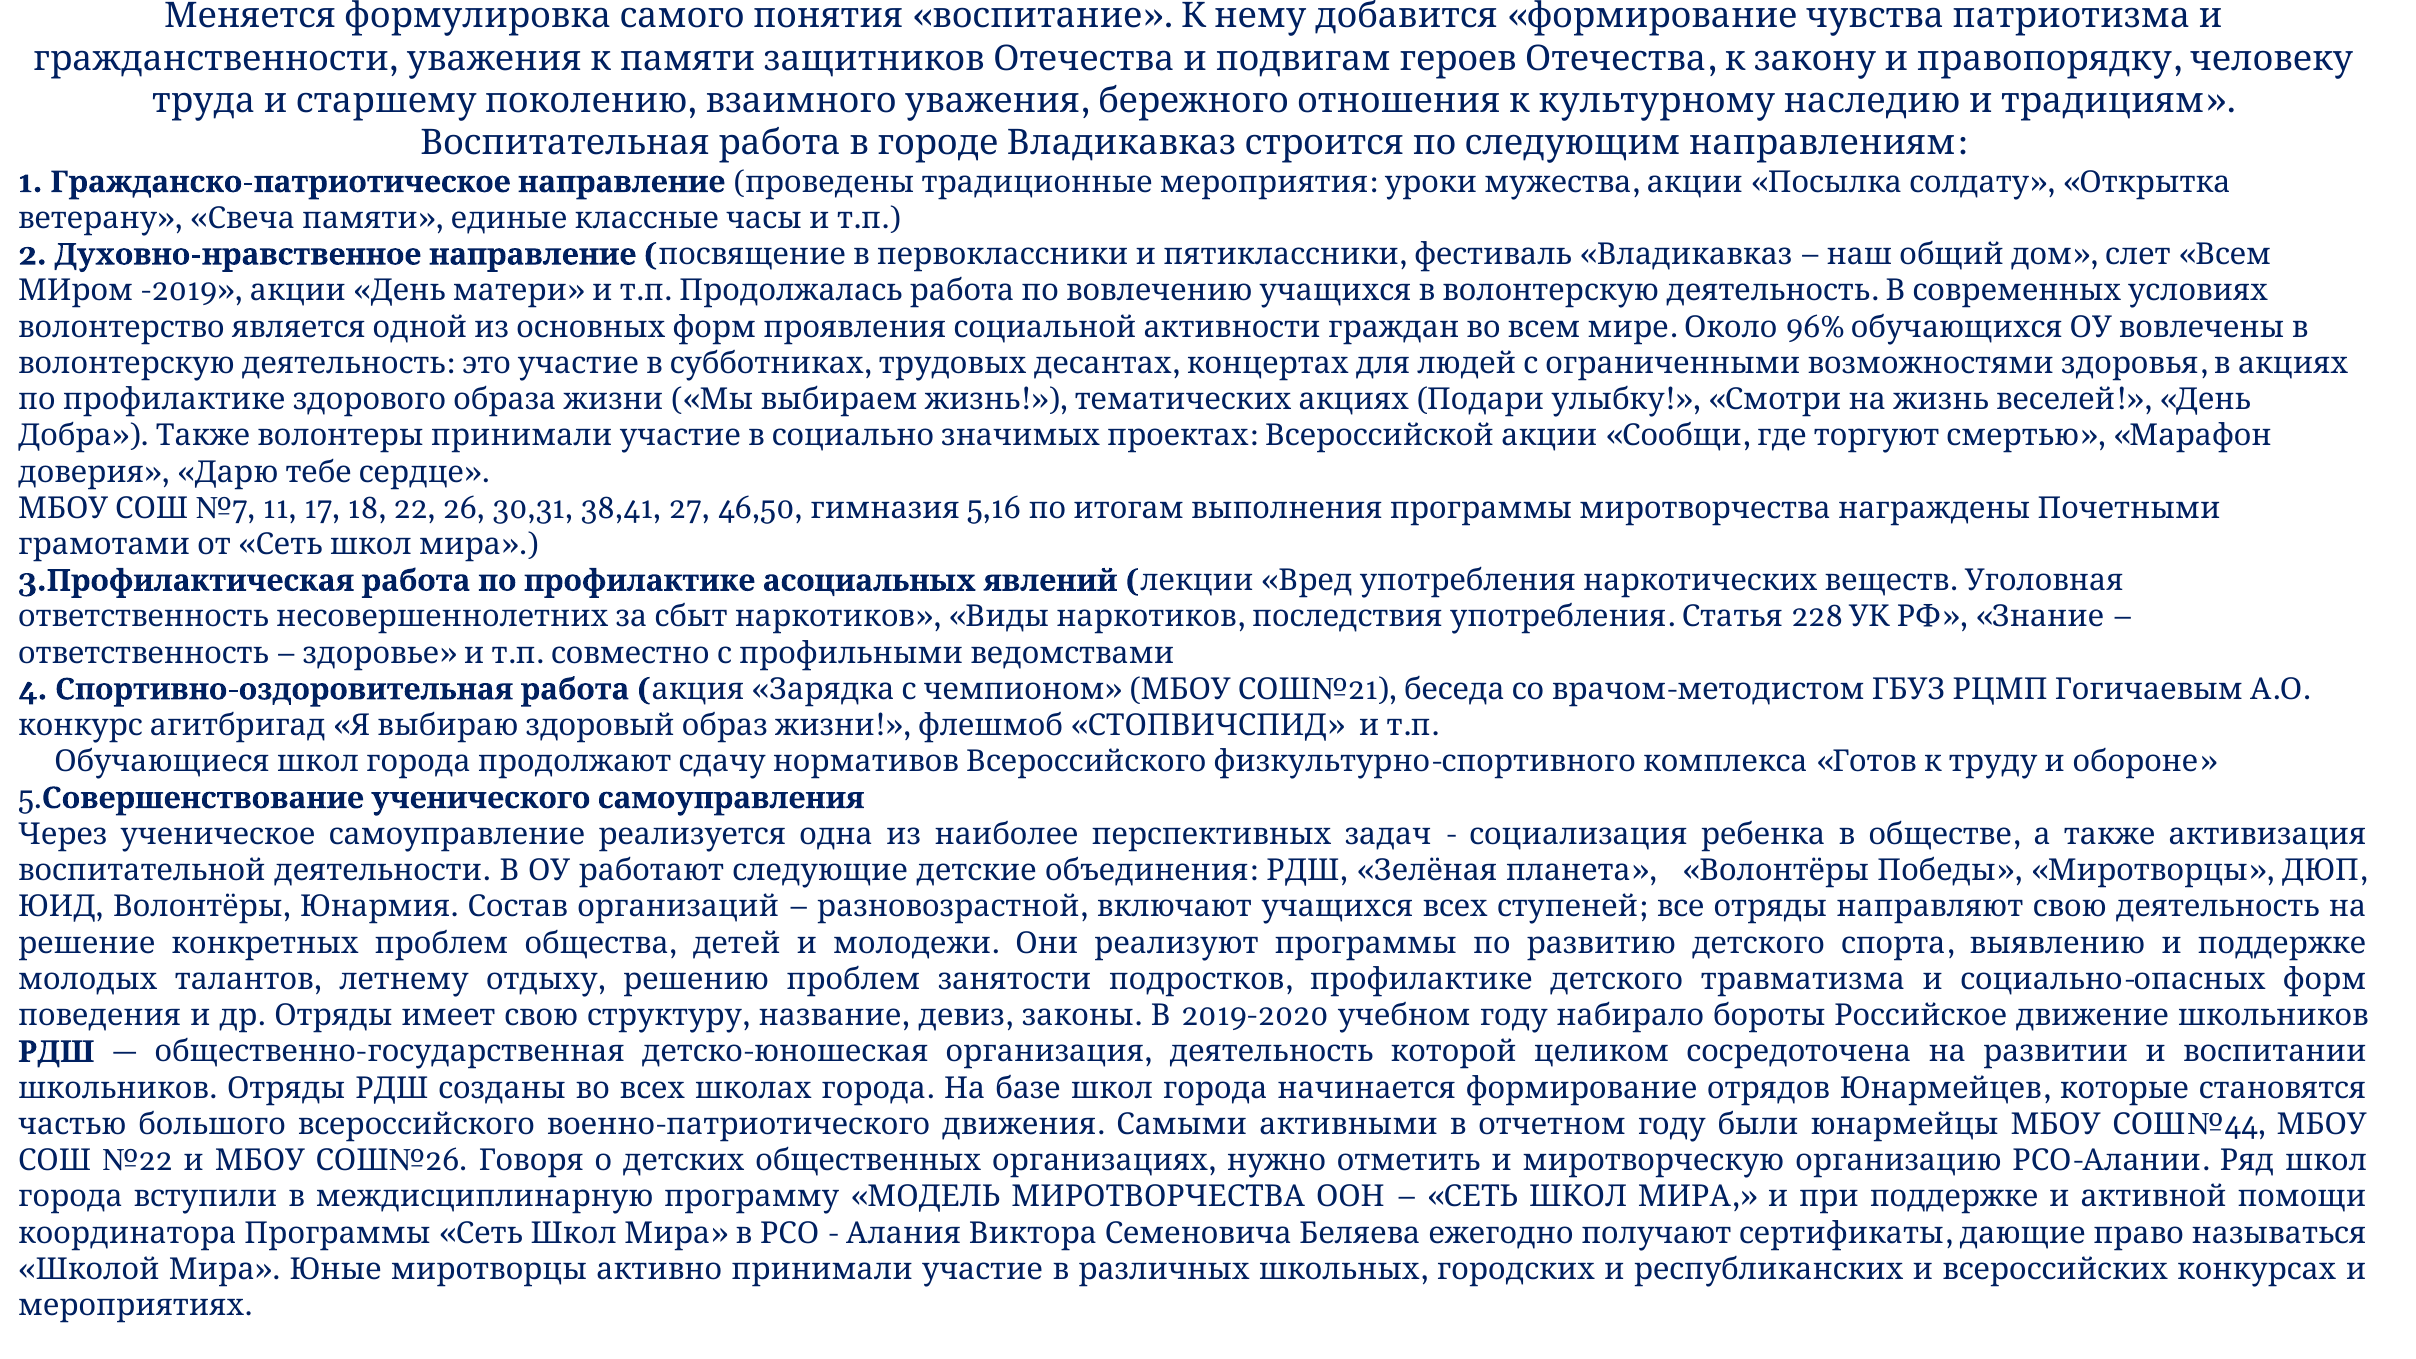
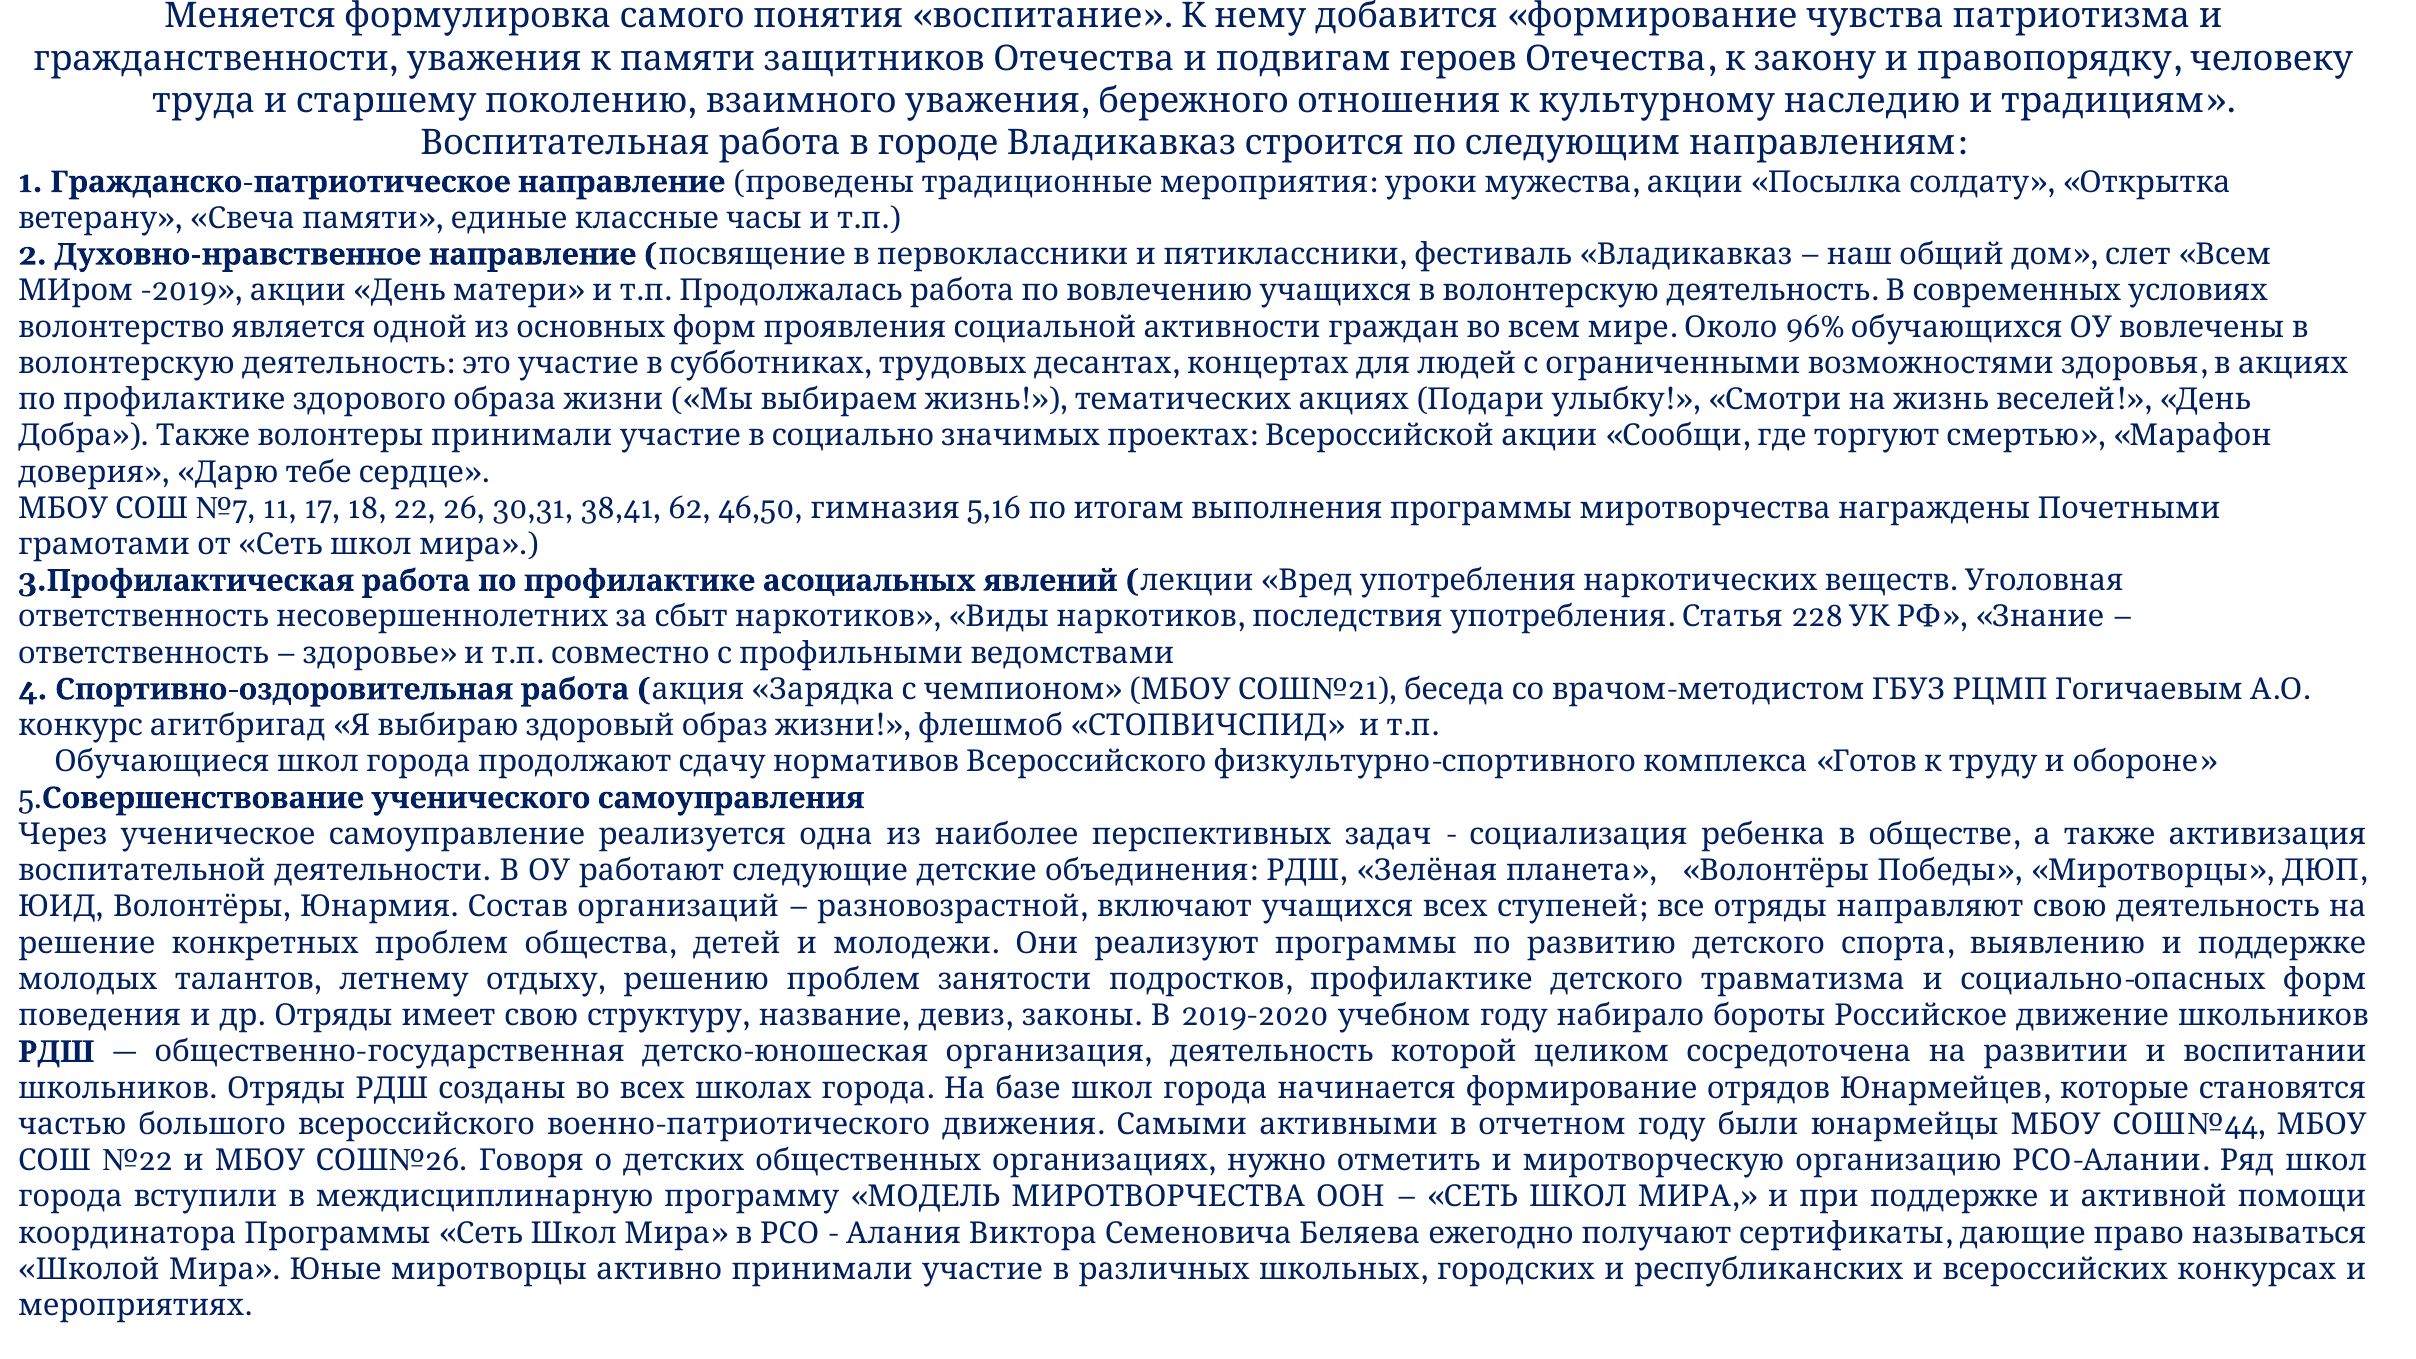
27: 27 -> 62
